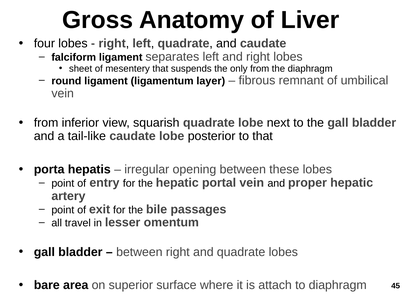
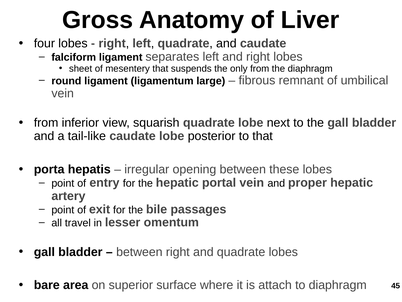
layer: layer -> large
